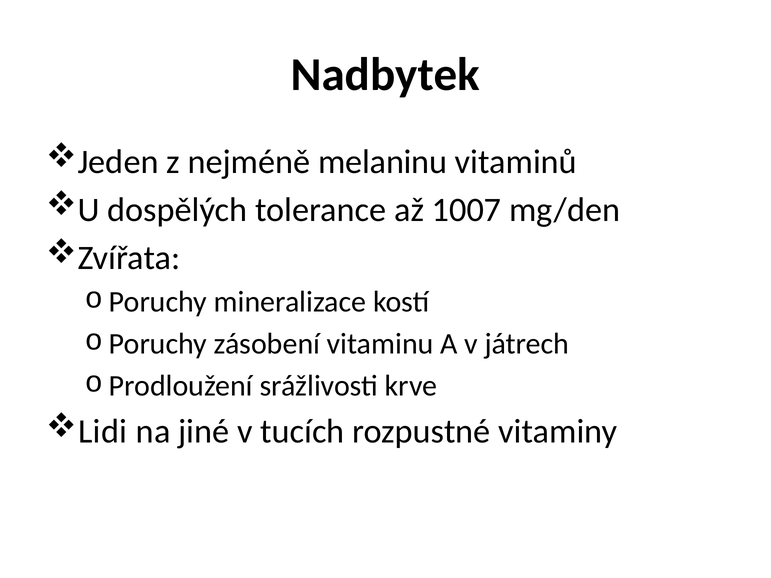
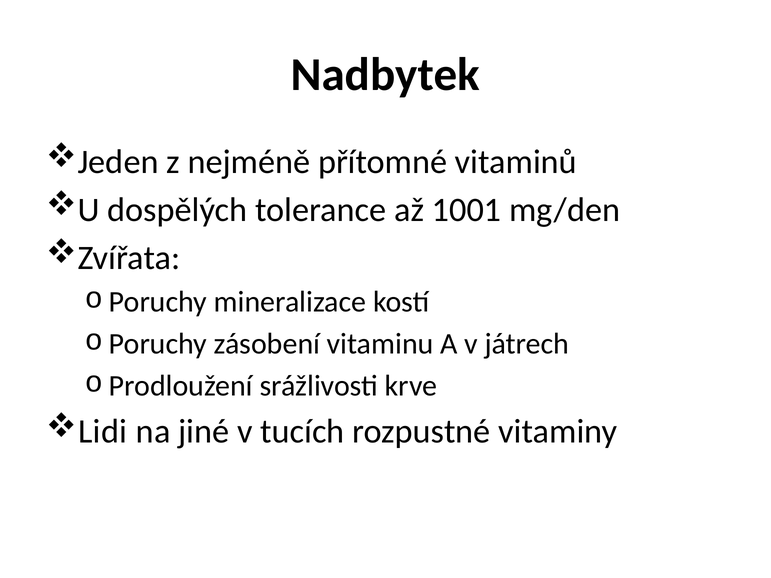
melaninu: melaninu -> přítomné
1007: 1007 -> 1001
